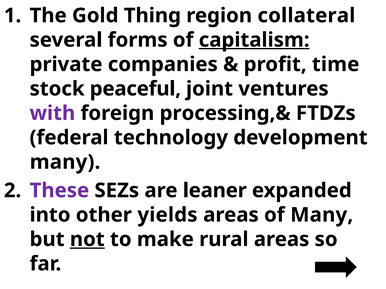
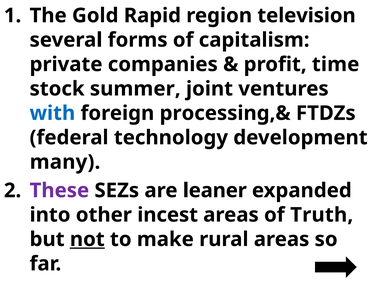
Thing: Thing -> Rapid
collateral: collateral -> television
capitalism underline: present -> none
peaceful: peaceful -> summer
with colour: purple -> blue
yields: yields -> incest
of Many: Many -> Truth
